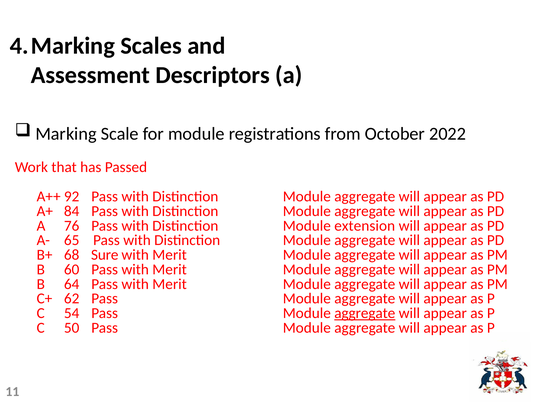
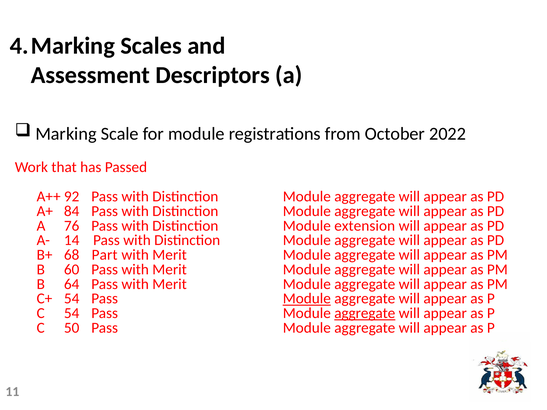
65: 65 -> 14
Sure: Sure -> Part
C+ 62: 62 -> 54
Module at (307, 299) underline: none -> present
